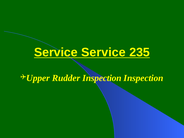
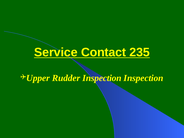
Service Service: Service -> Contact
